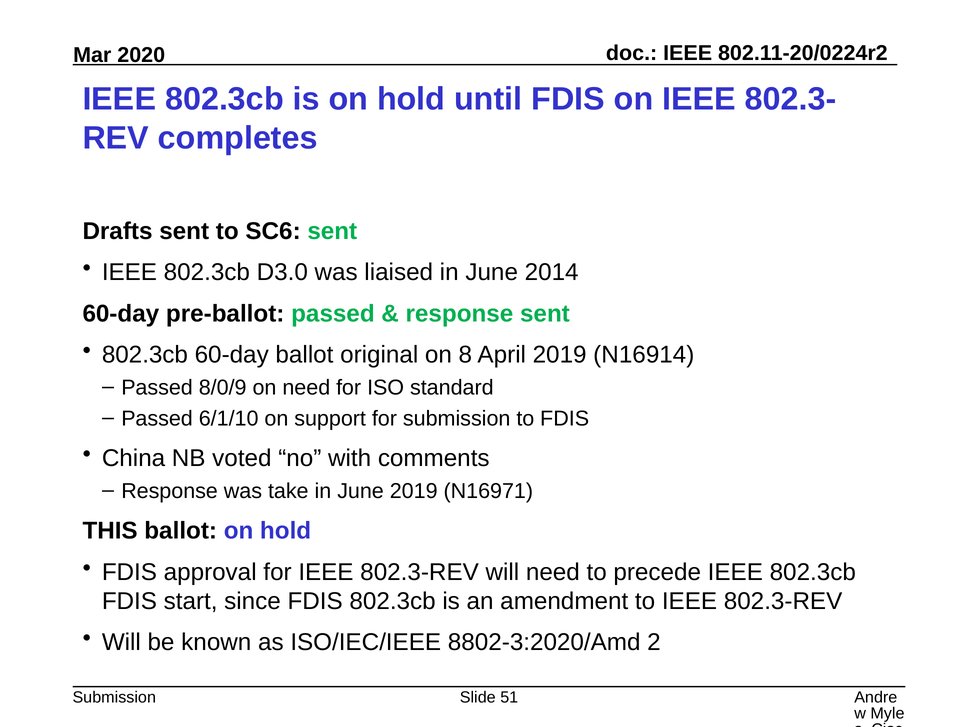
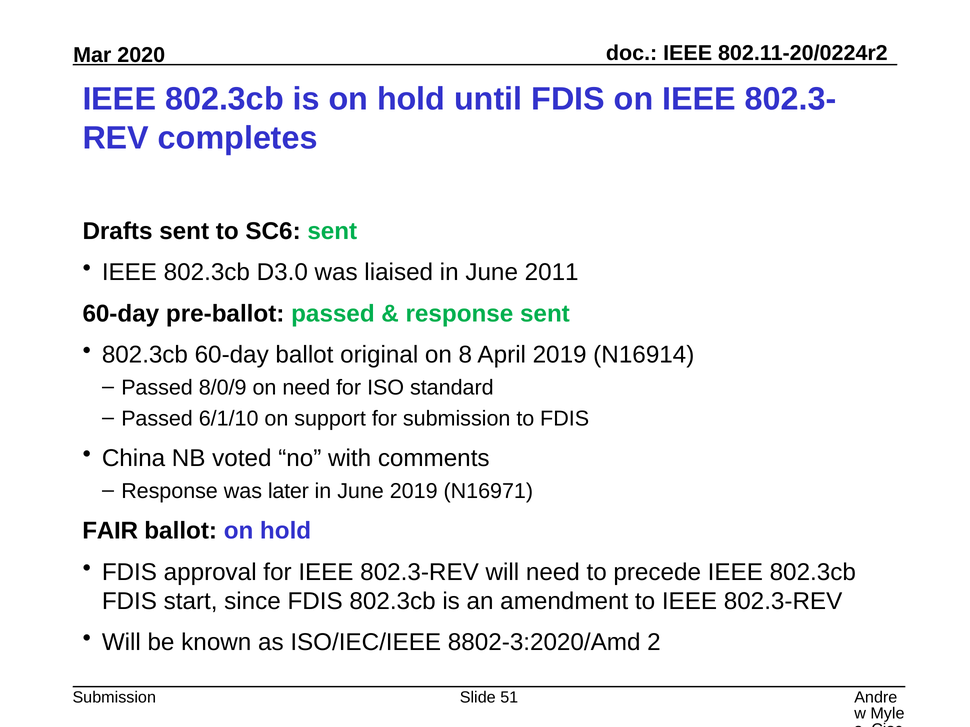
2014: 2014 -> 2011
take: take -> later
THIS: THIS -> FAIR
